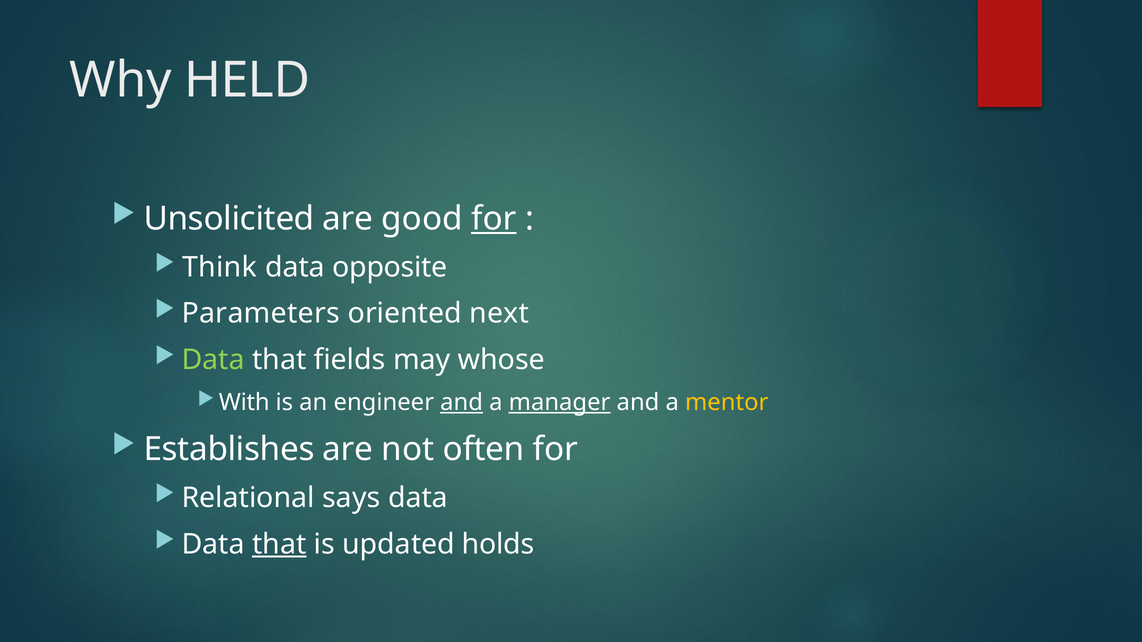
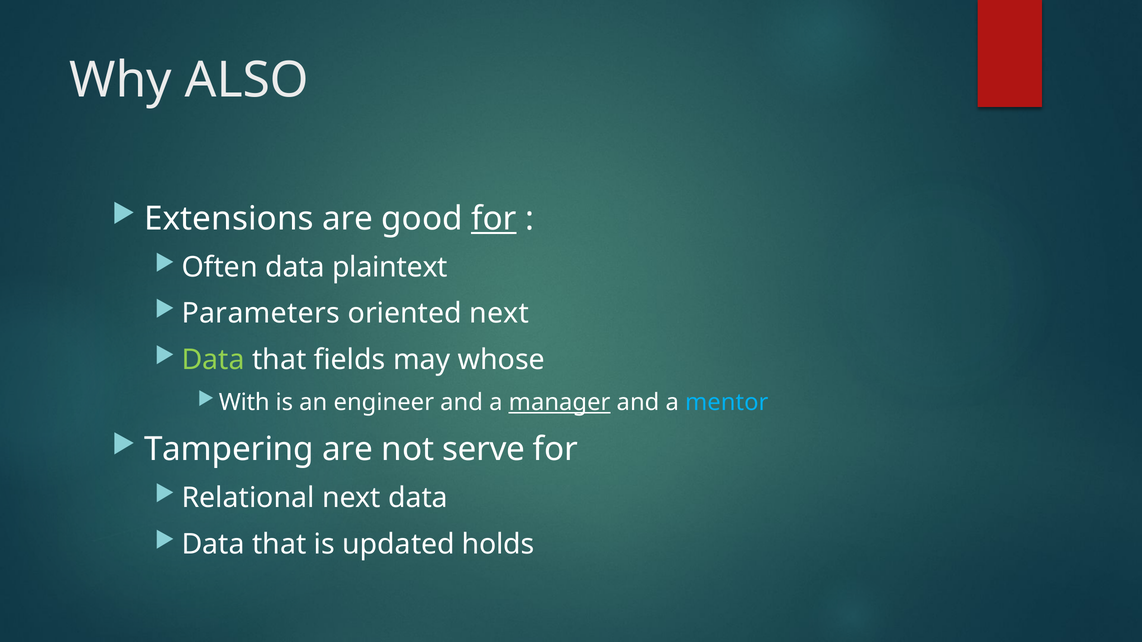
HELD: HELD -> ALSO
Unsolicited: Unsolicited -> Extensions
Think: Think -> Often
opposite: opposite -> plaintext
and at (462, 403) underline: present -> none
mentor colour: yellow -> light blue
Establishes: Establishes -> Tampering
often: often -> serve
Relational says: says -> next
that at (279, 544) underline: present -> none
